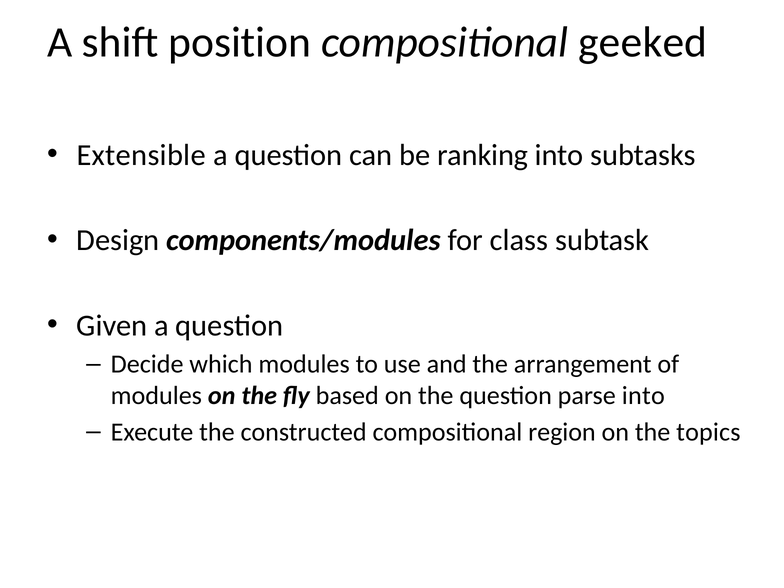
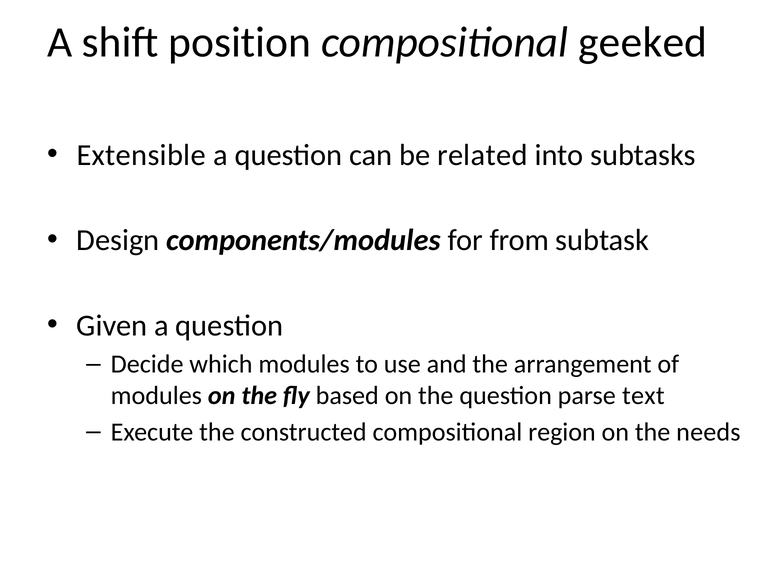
ranking: ranking -> related
class: class -> from
parse into: into -> text
topics: topics -> needs
